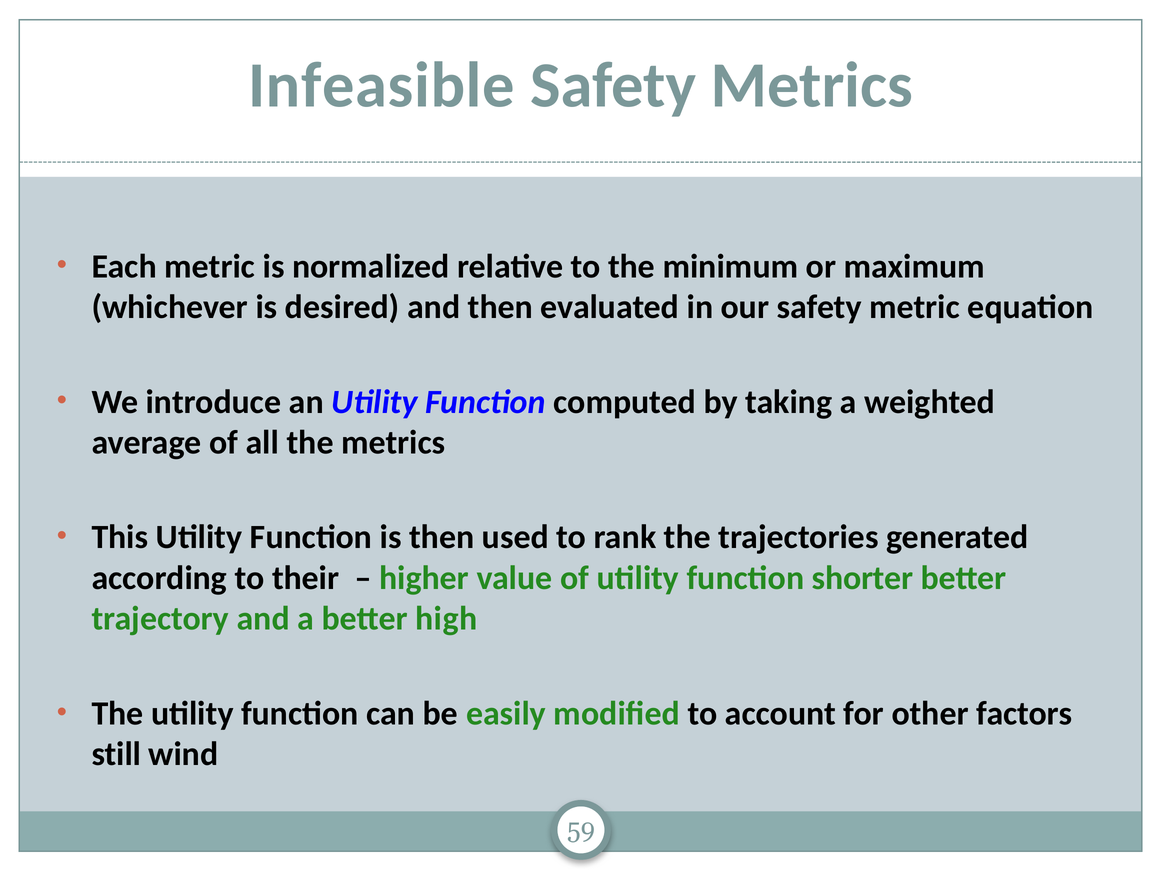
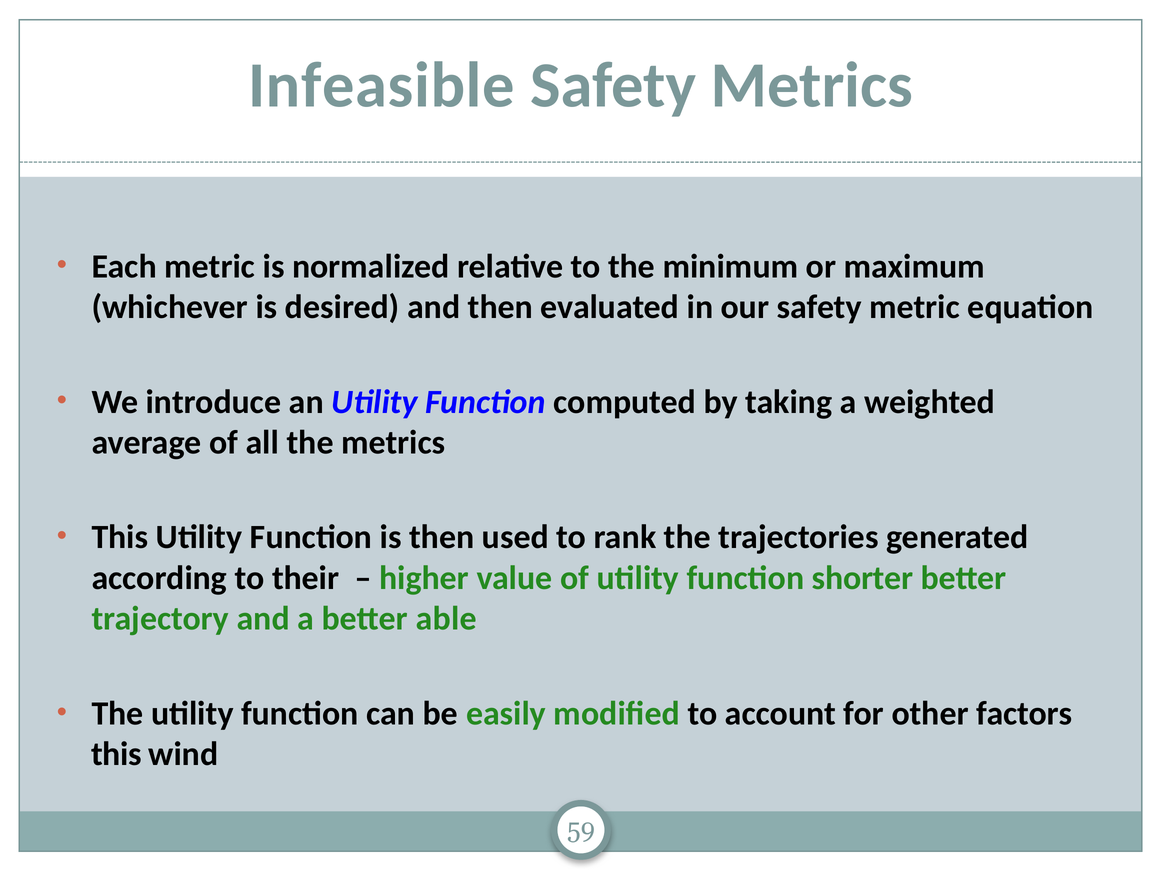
high: high -> able
still at (116, 754): still -> this
